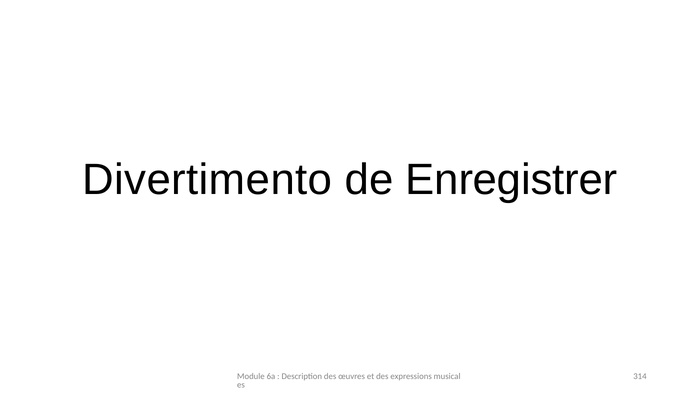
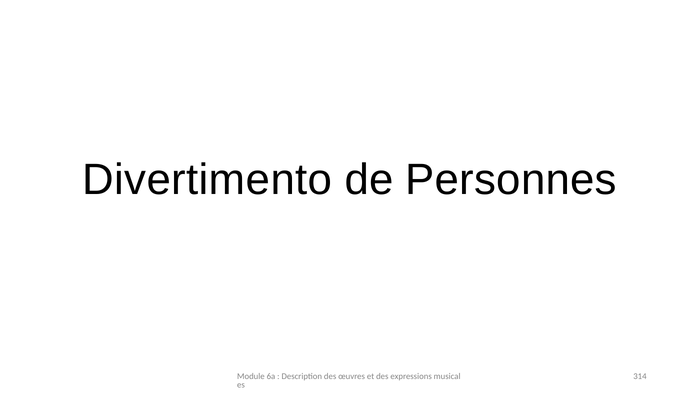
Enregistrer: Enregistrer -> Personnes
